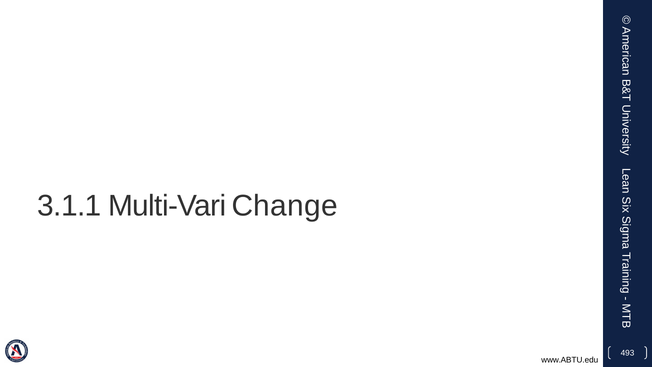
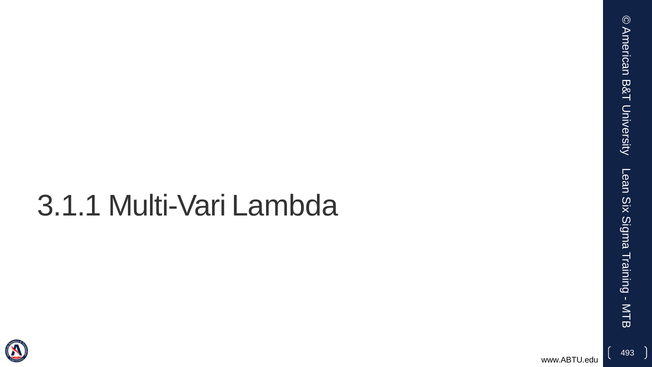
Change: Change -> Lambda
